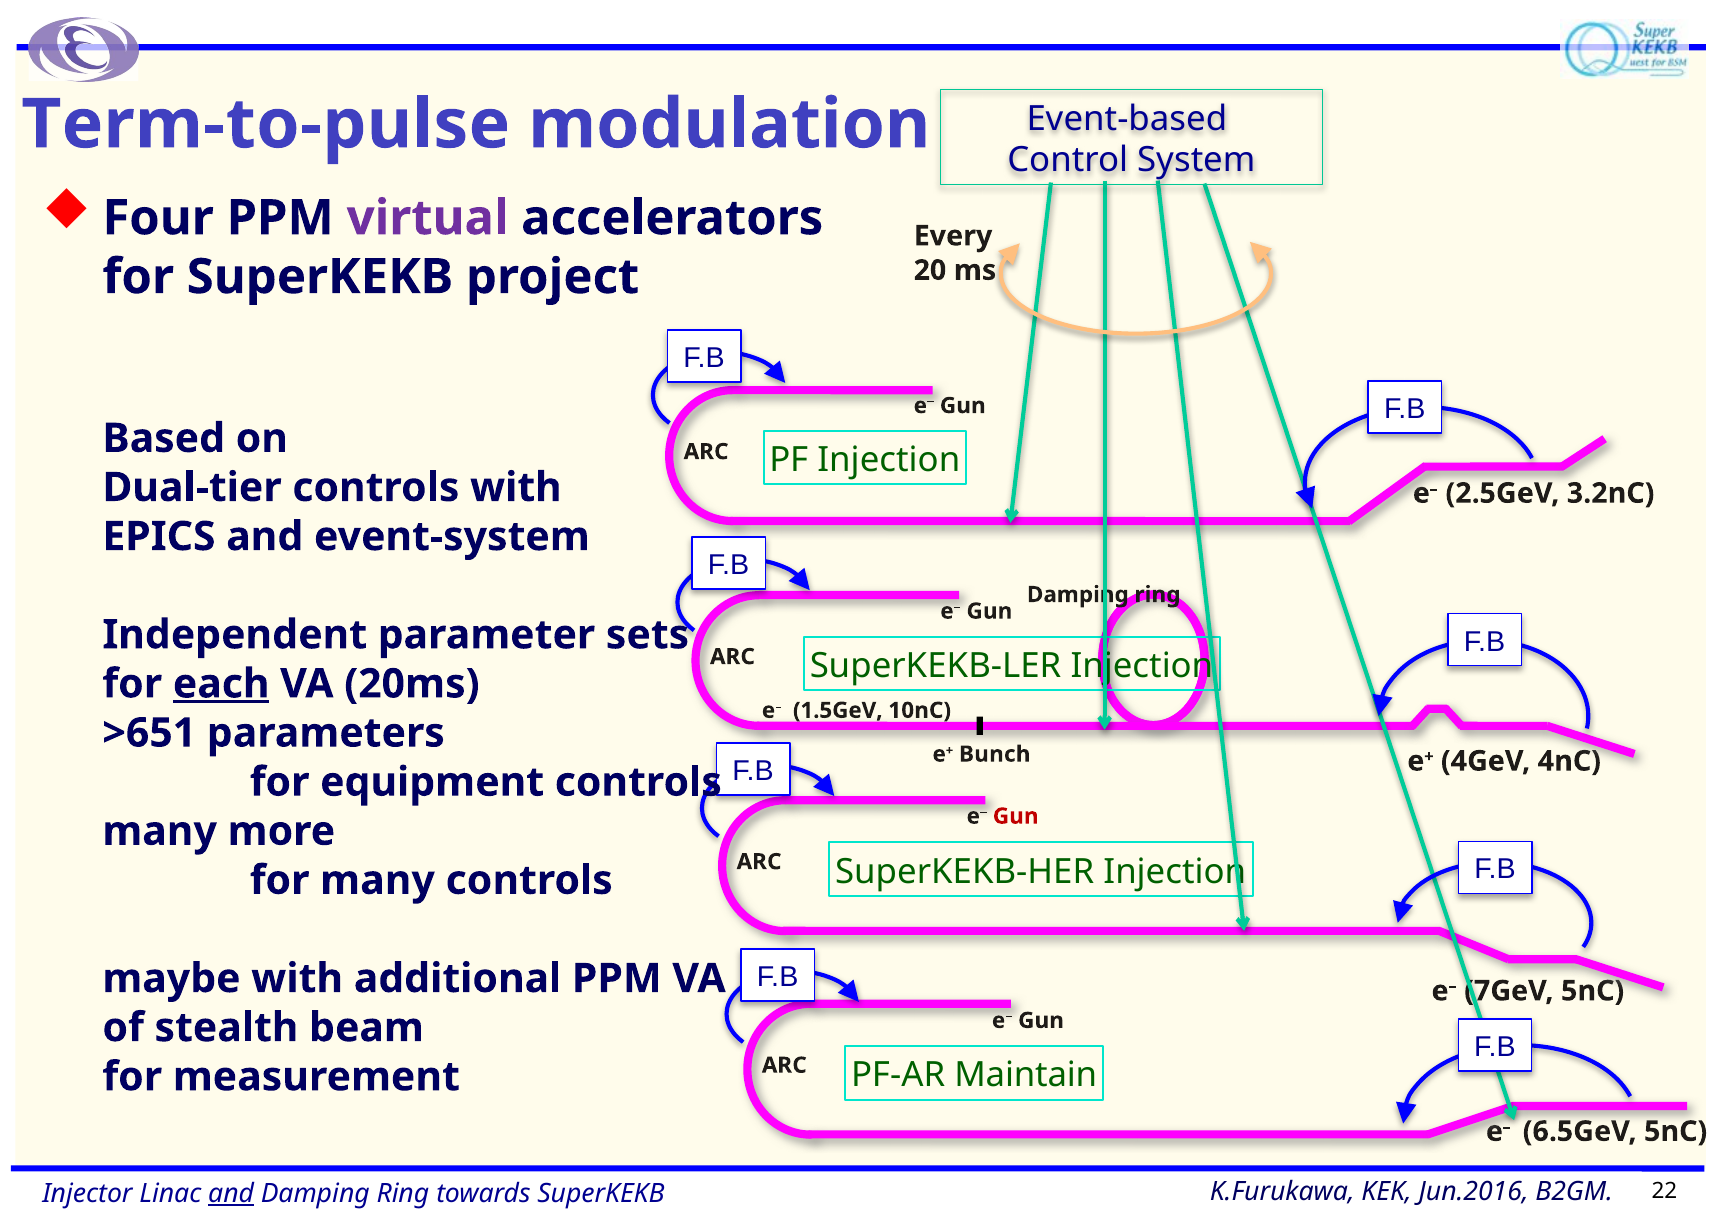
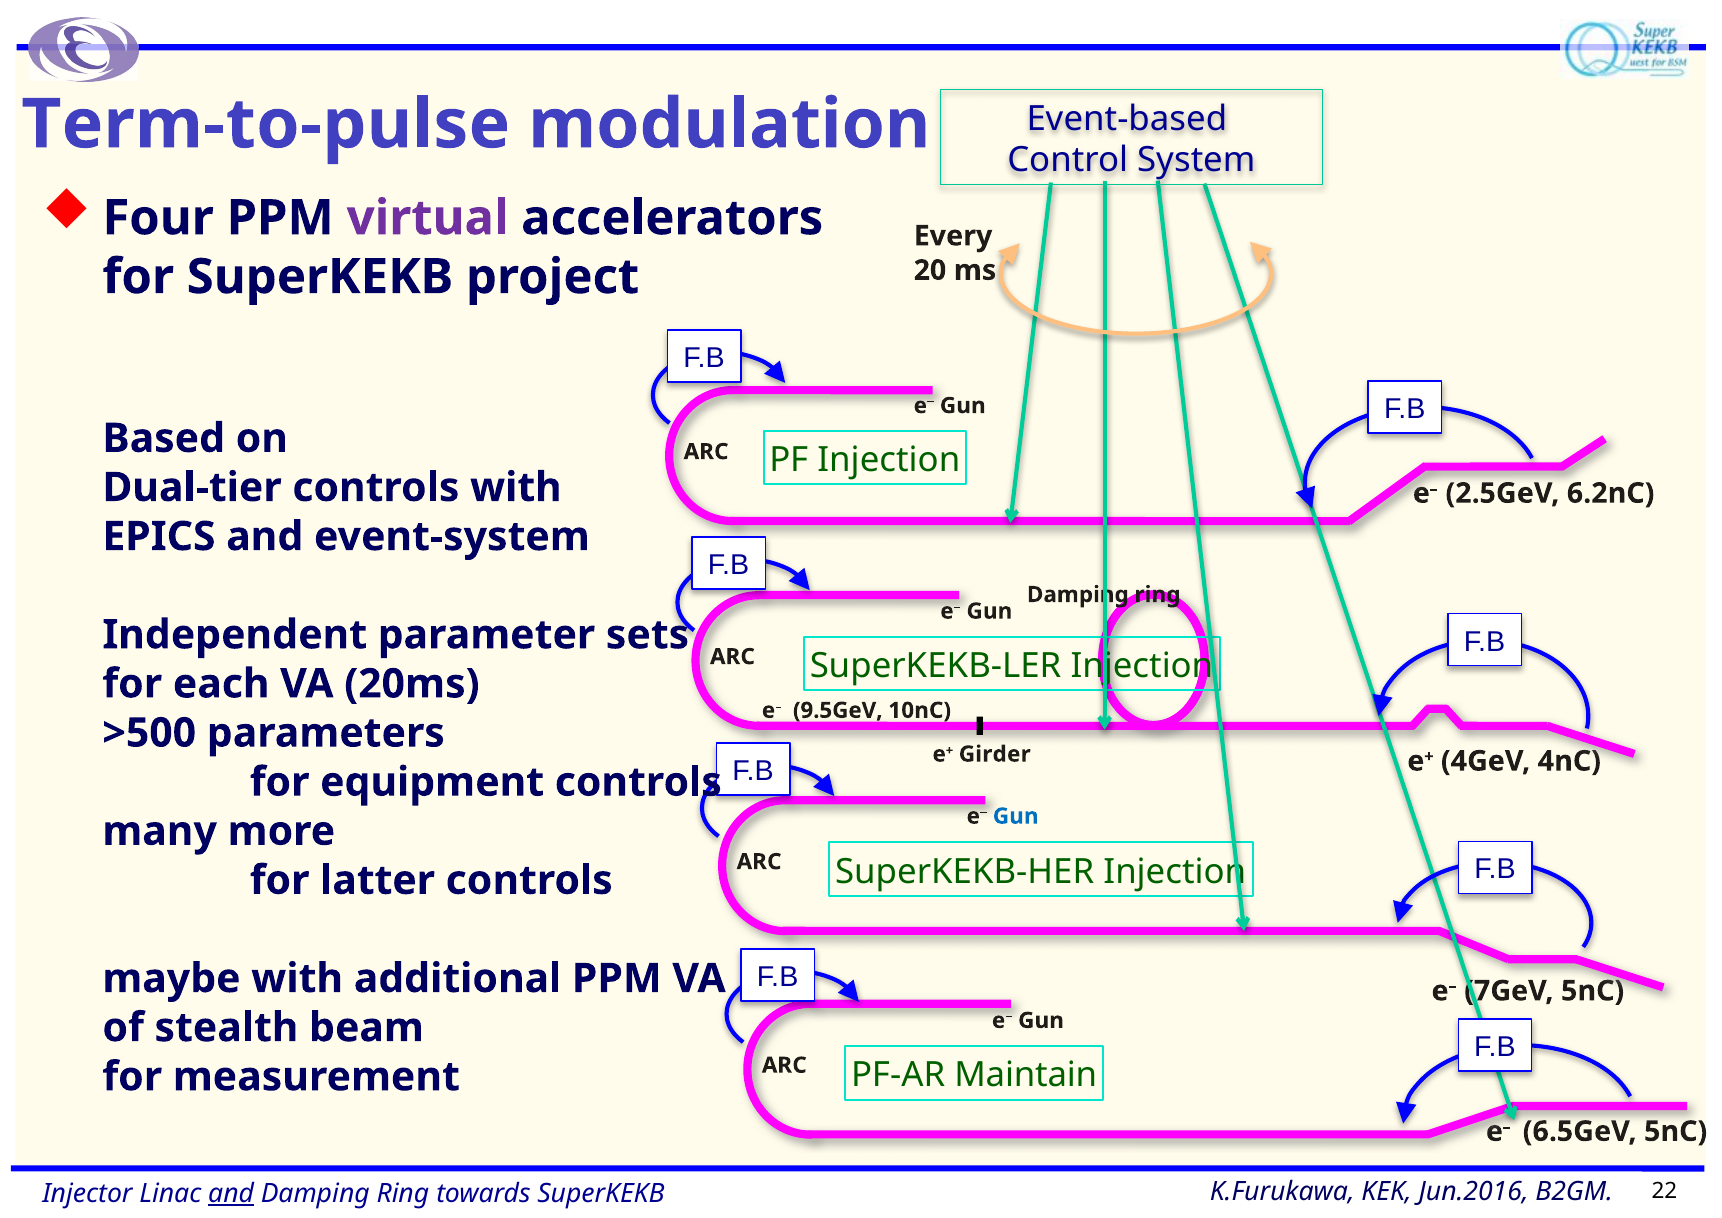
3.2nC: 3.2nC -> 6.2nC
each underline: present -> none
1.5GeV: 1.5GeV -> 9.5GeV
>651: >651 -> >500
Bunch: Bunch -> Girder
Gun at (1016, 816) colour: red -> blue
for many: many -> latter
